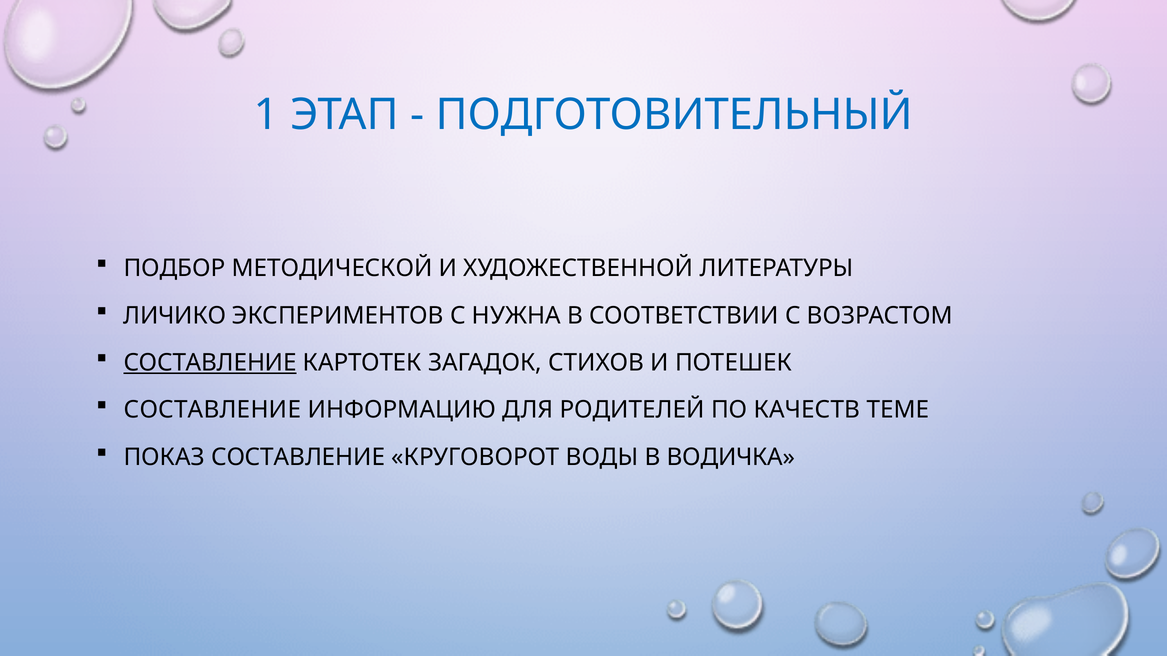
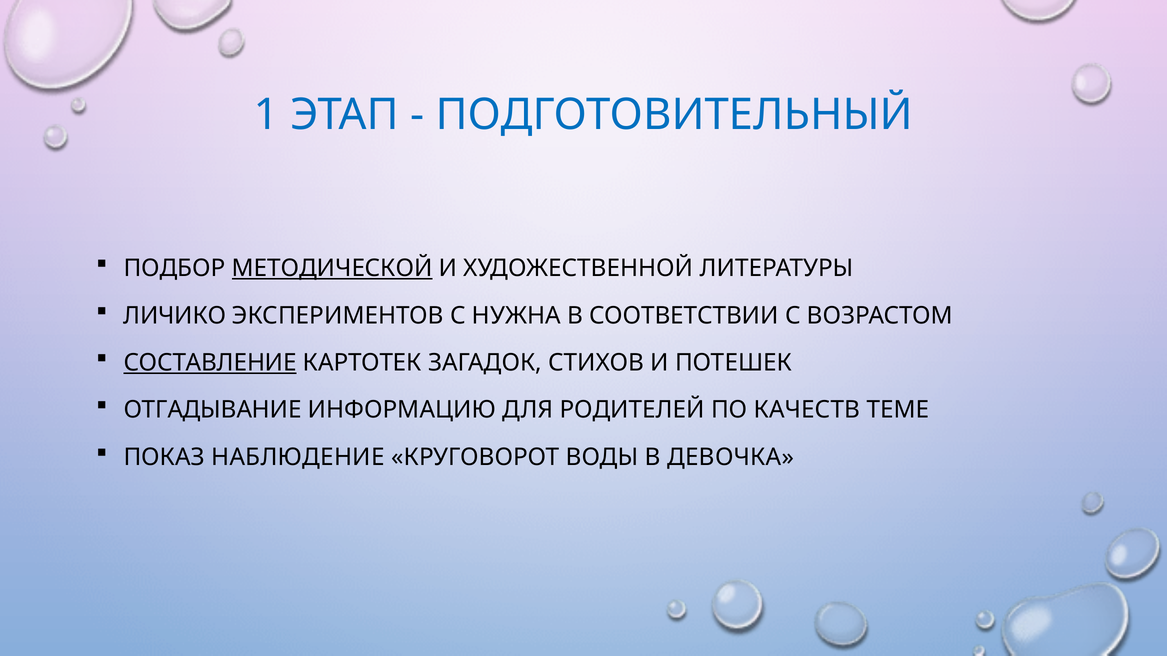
МЕТОДИЧЕСКОЙ underline: none -> present
СОСТАВЛЕНИЕ at (212, 410): СОСТАВЛЕНИЕ -> ОТГАДЫВАНИЕ
ПОКАЗ СОСТАВЛЕНИЕ: СОСТАВЛЕНИЕ -> НАБЛЮДЕНИЕ
ВОДИЧКА: ВОДИЧКА -> ДЕВОЧКА
